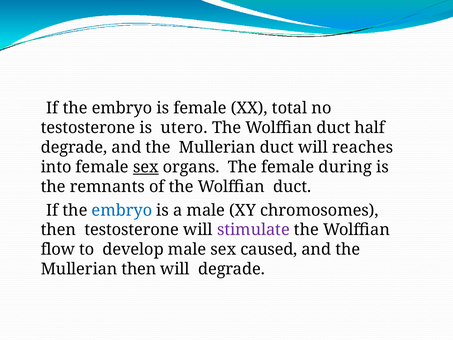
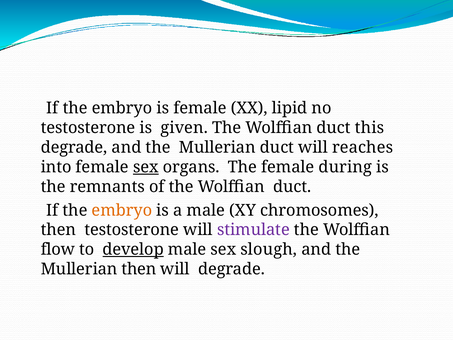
total: total -> lipid
utero: utero -> given
half: half -> this
embryo at (122, 210) colour: blue -> orange
develop underline: none -> present
caused: caused -> slough
